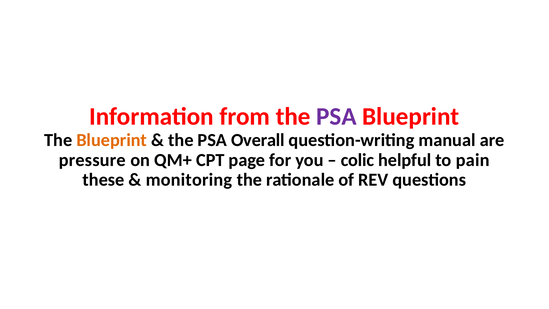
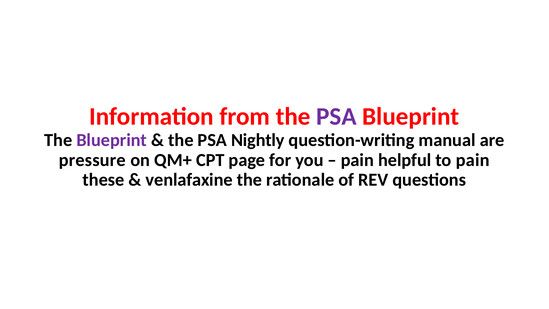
Blueprint at (112, 140) colour: orange -> purple
Overall: Overall -> Nightly
colic at (357, 160): colic -> pain
monitoring: monitoring -> venlafaxine
